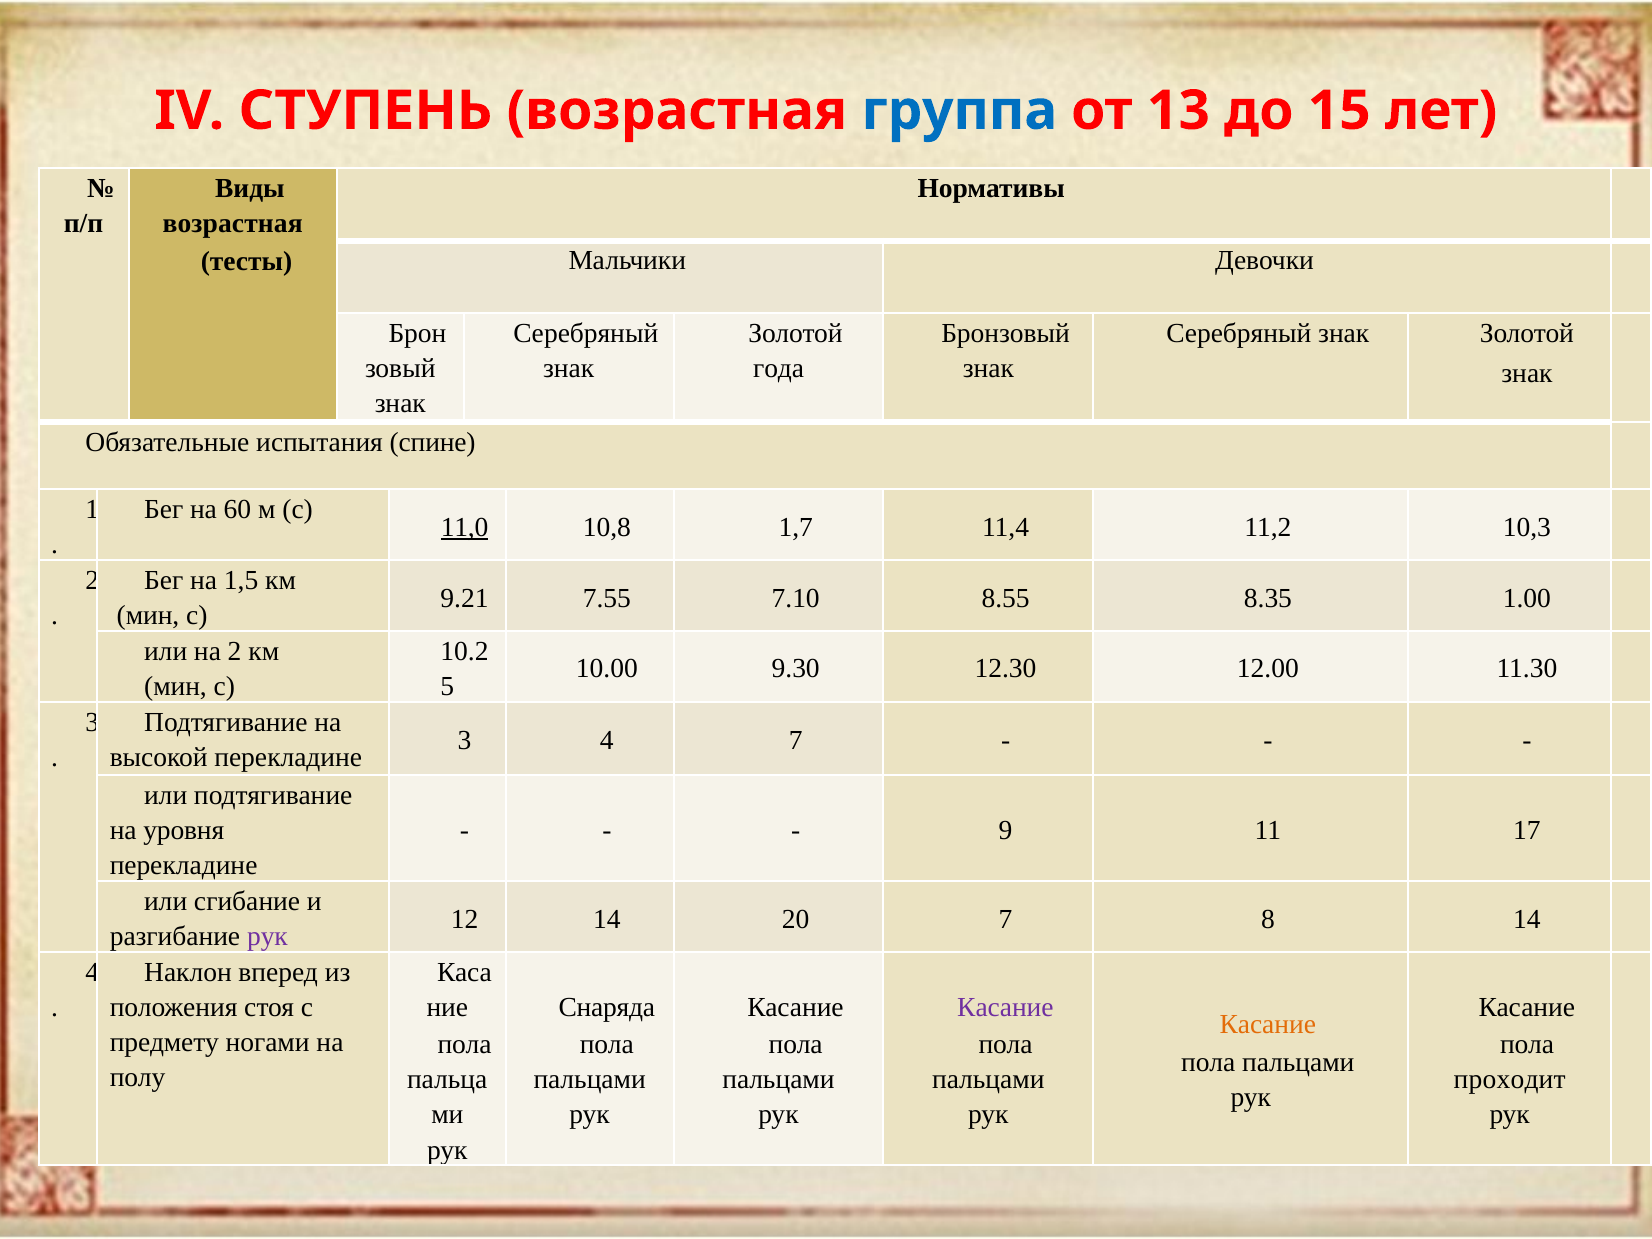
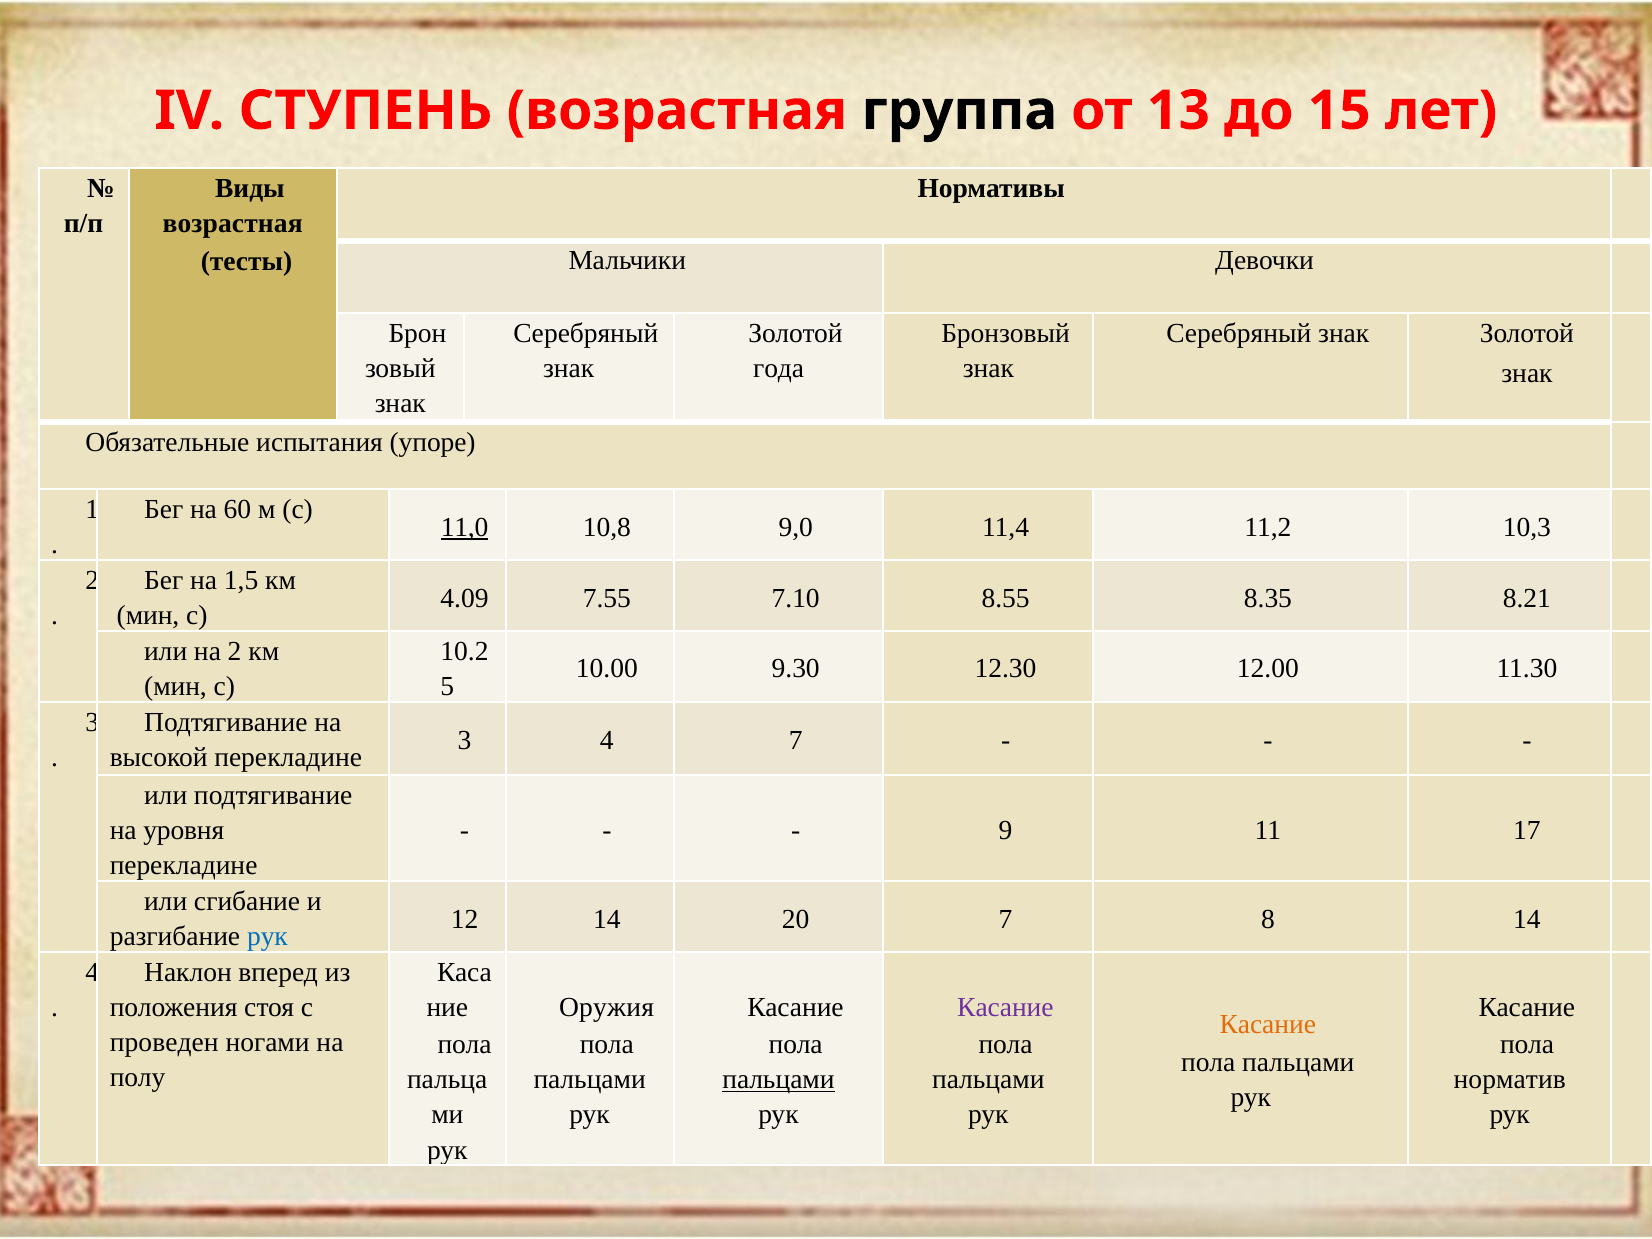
группа colour: blue -> black
спине: спине -> упоре
1,7: 1,7 -> 9,0
9.21: 9.21 -> 4.09
1.00: 1.00 -> 8.21
рук at (267, 937) colour: purple -> blue
Снаряда: Снаряда -> Оружия
предмету: предмету -> проведен
пальцами at (778, 1080) underline: none -> present
проходит: проходит -> норматив
